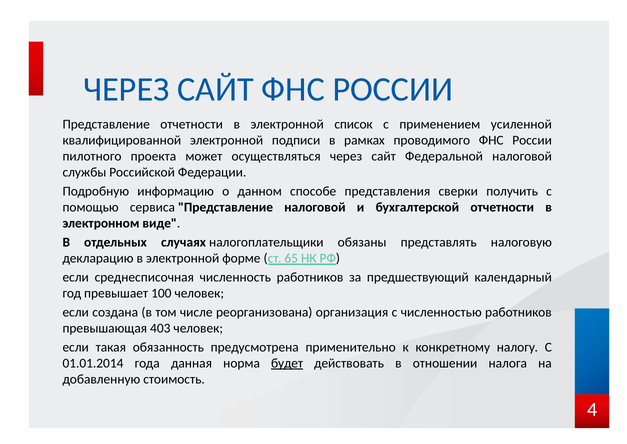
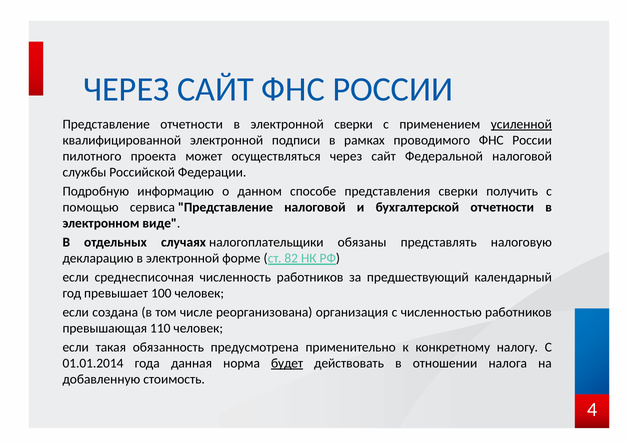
электронной список: список -> сверки
усиленной underline: none -> present
65: 65 -> 82
403: 403 -> 110
